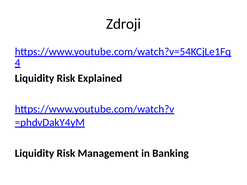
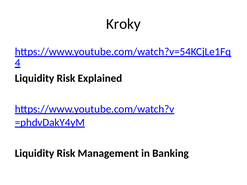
Zdroji: Zdroji -> Kroky
